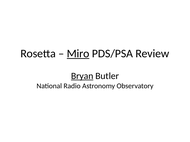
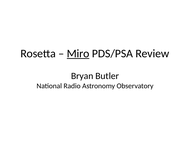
Bryan underline: present -> none
